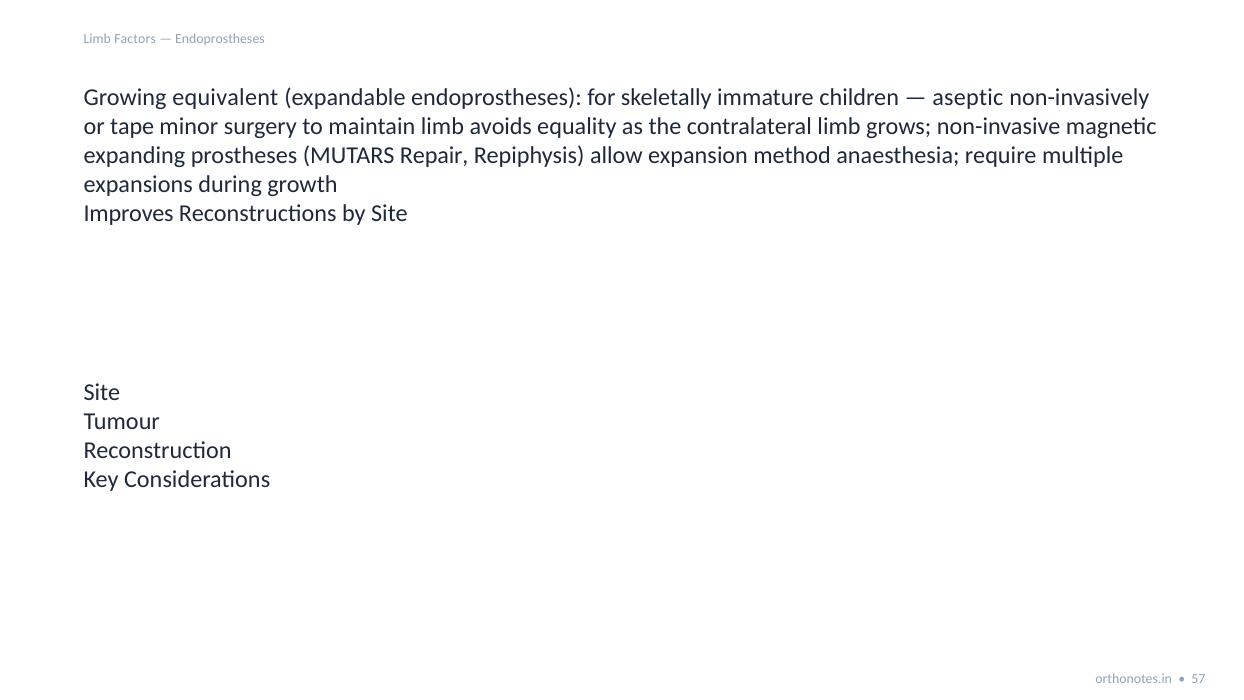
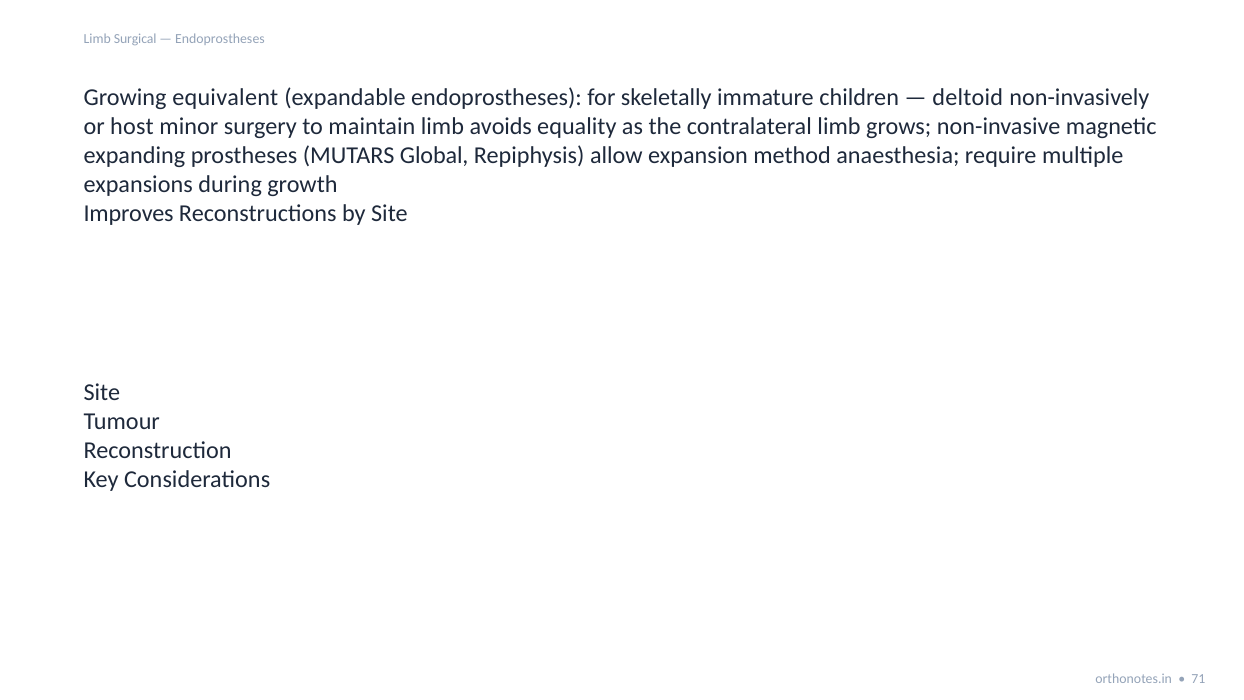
Factors: Factors -> Surgical
aseptic: aseptic -> deltoid
tape: tape -> host
Repair: Repair -> Global
57: 57 -> 71
